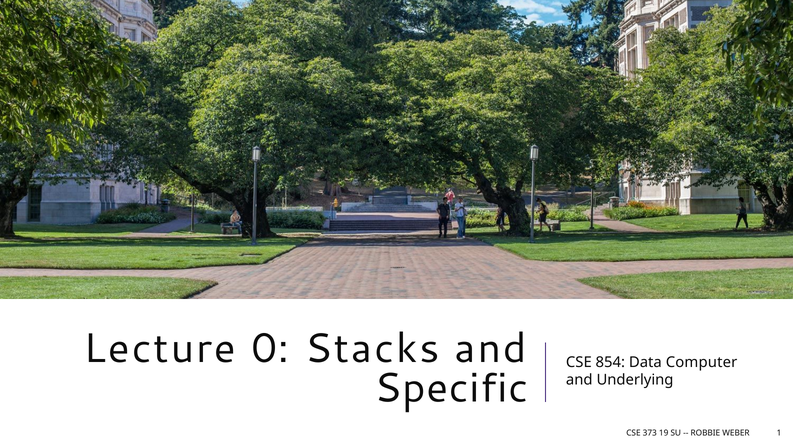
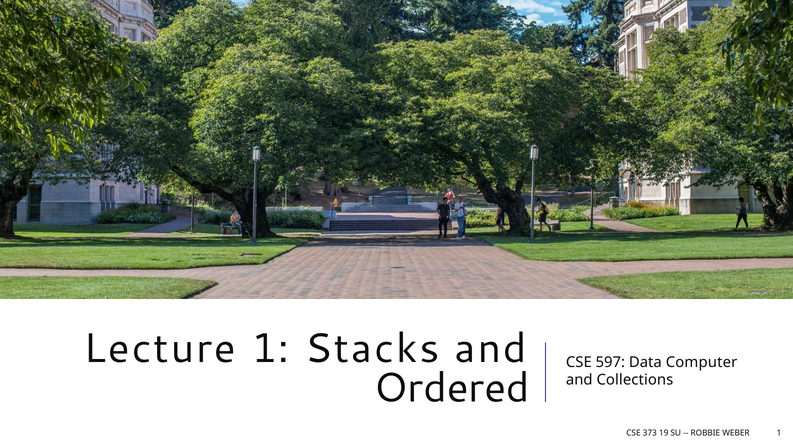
Lecture 0: 0 -> 1
854: 854 -> 597
Specific: Specific -> Ordered
Underlying: Underlying -> Collections
